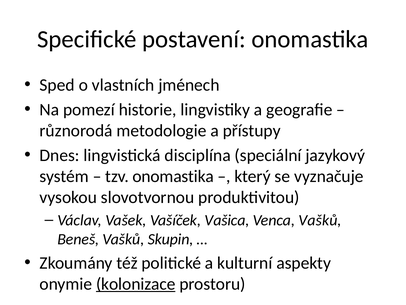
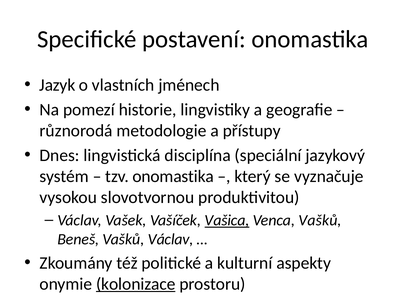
Sped: Sped -> Jazyk
Vašica underline: none -> present
Vašků Skupin: Skupin -> Václav
